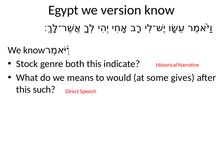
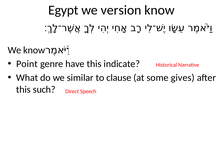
Stock: Stock -> Point
both: both -> have
means: means -> similar
would: would -> clause
